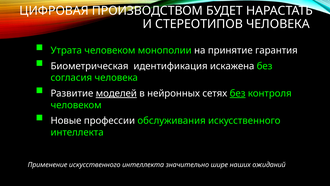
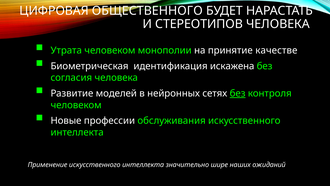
ПРОИЗВОДСТВОМ: ПРОИЗВОДСТВОМ -> ОБЩЕСТВЕННОГО
гарантия: гарантия -> качестве
моделей underline: present -> none
